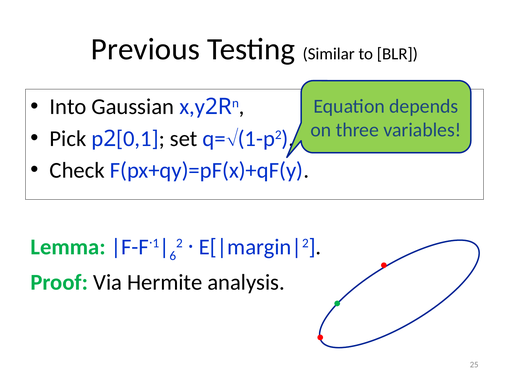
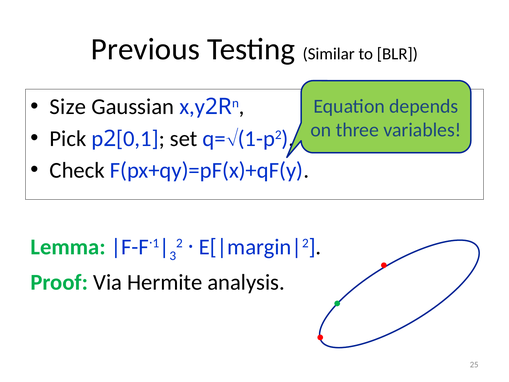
Into: Into -> Size
6: 6 -> 3
